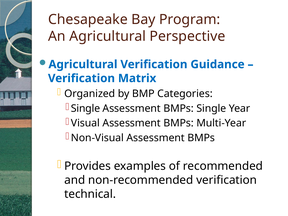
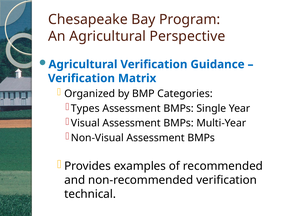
Single at (85, 108): Single -> Types
